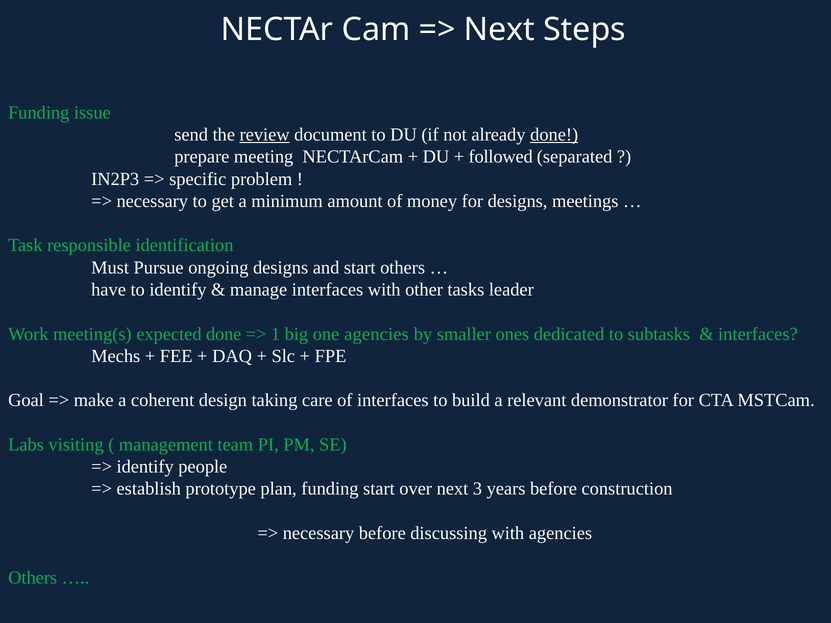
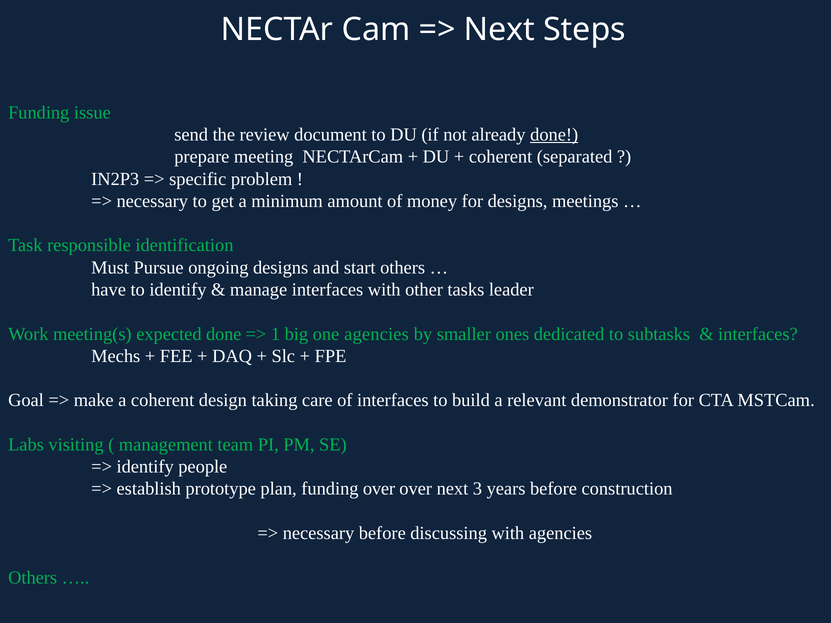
review underline: present -> none
followed at (501, 157): followed -> coherent
funding start: start -> over
